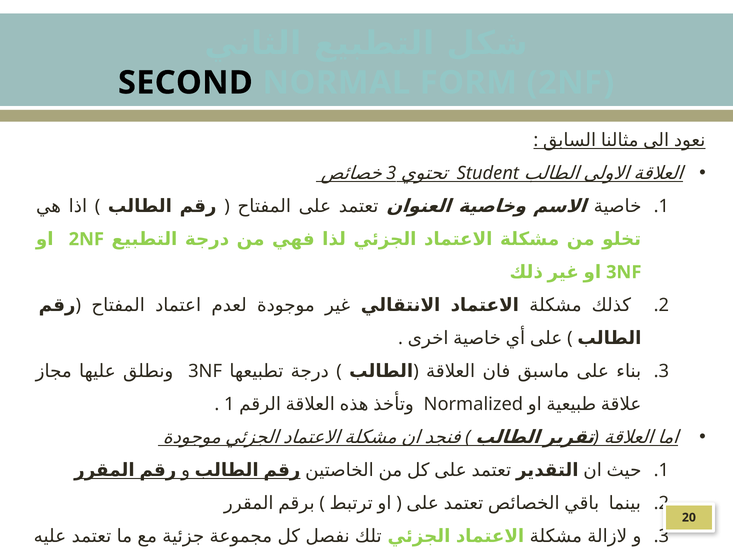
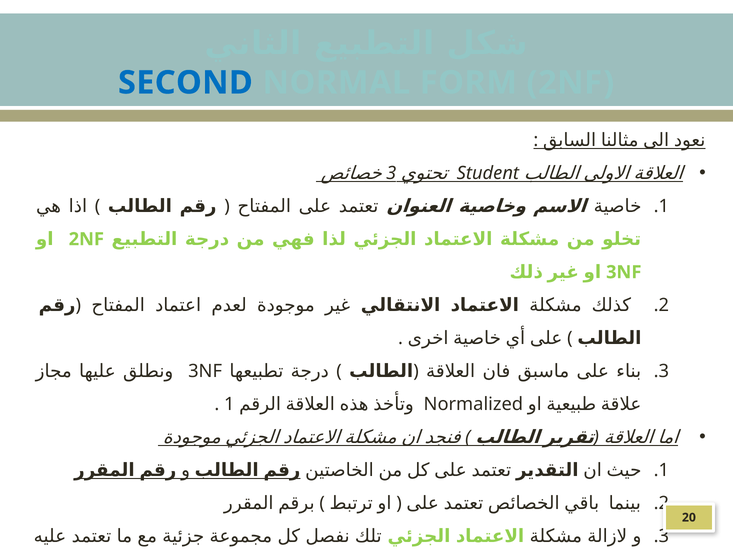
SECOND colour: black -> blue
